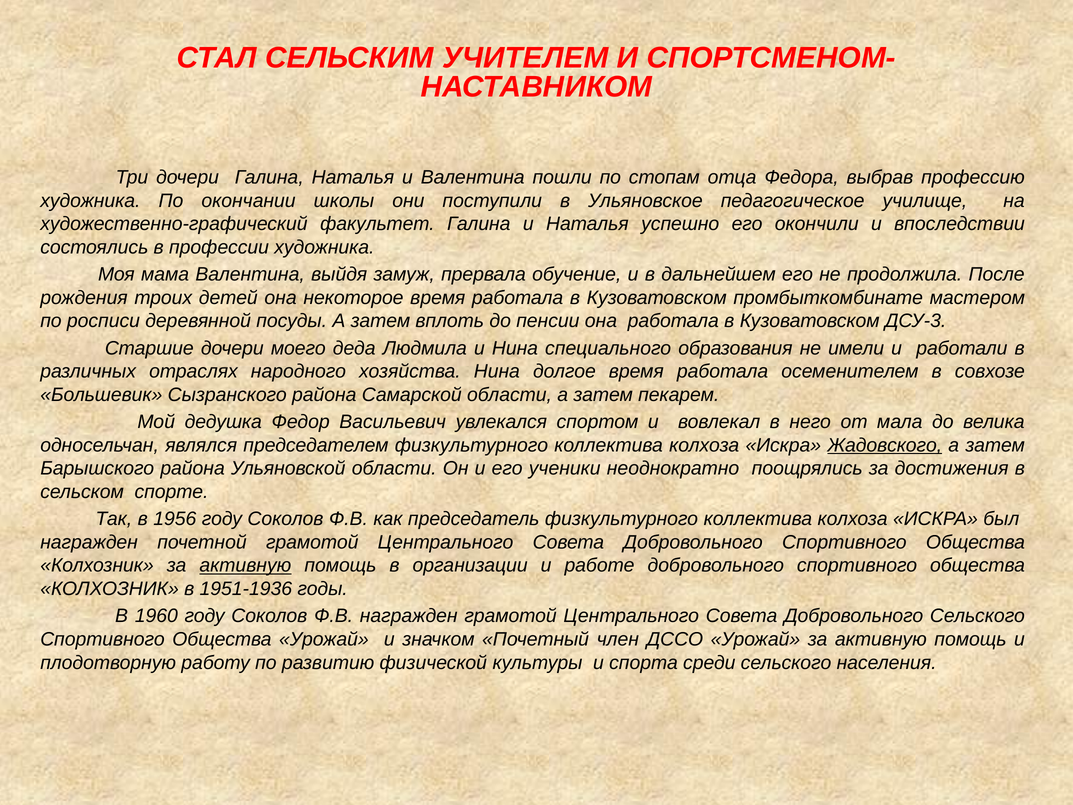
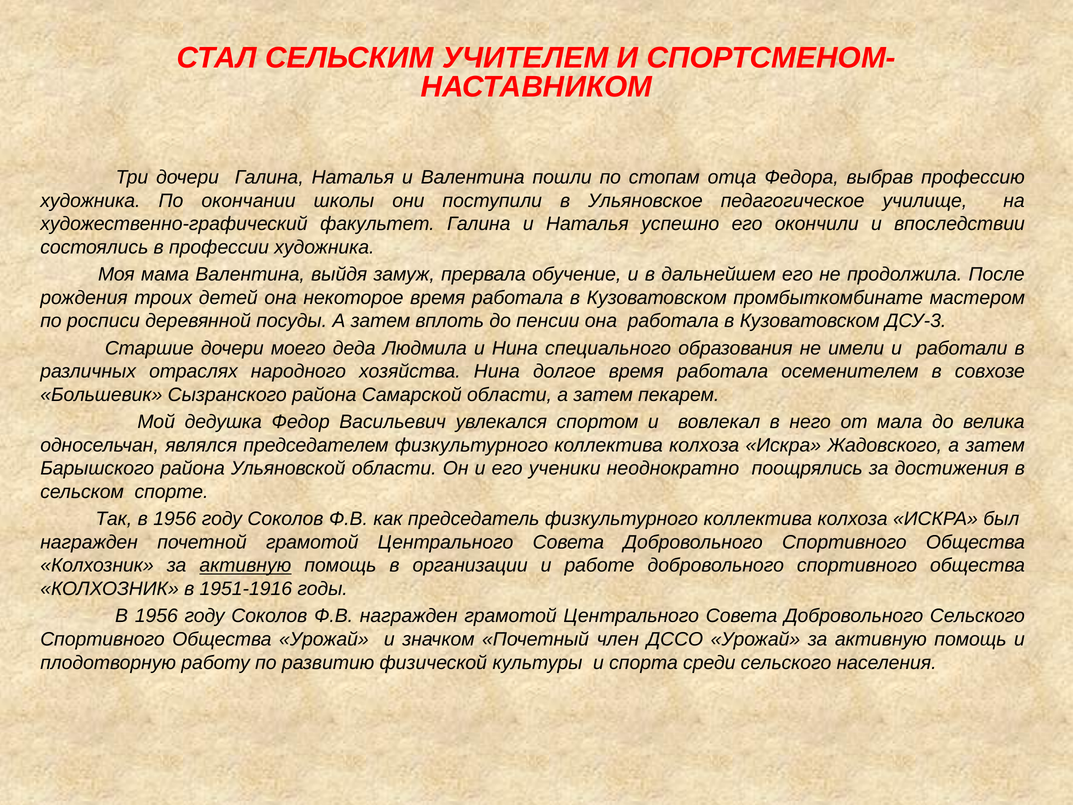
Жадовского underline: present -> none
1951-1936: 1951-1936 -> 1951-1916
1960 at (156, 616): 1960 -> 1956
